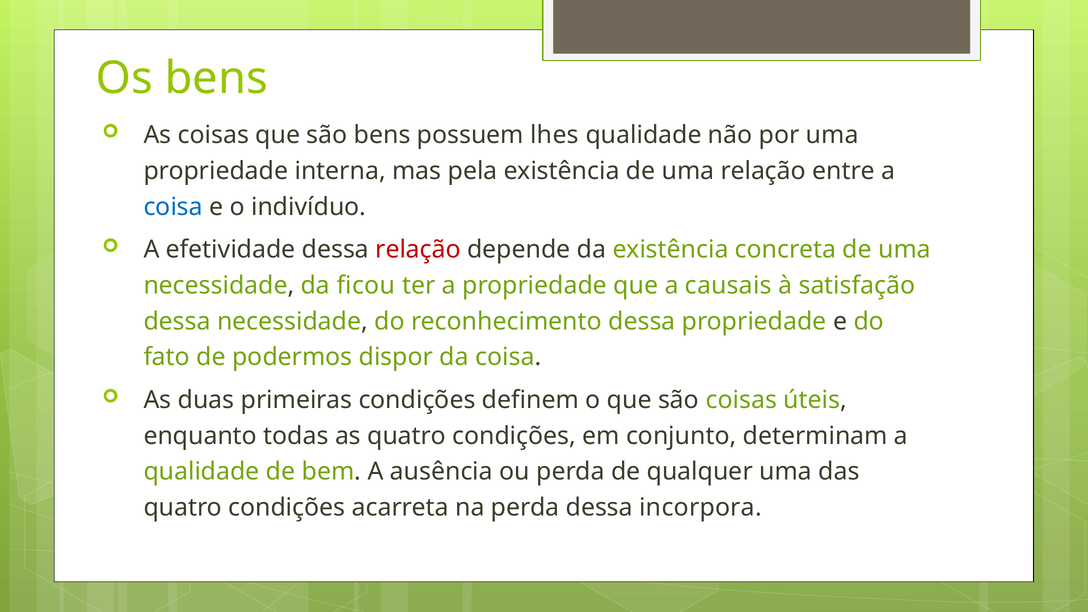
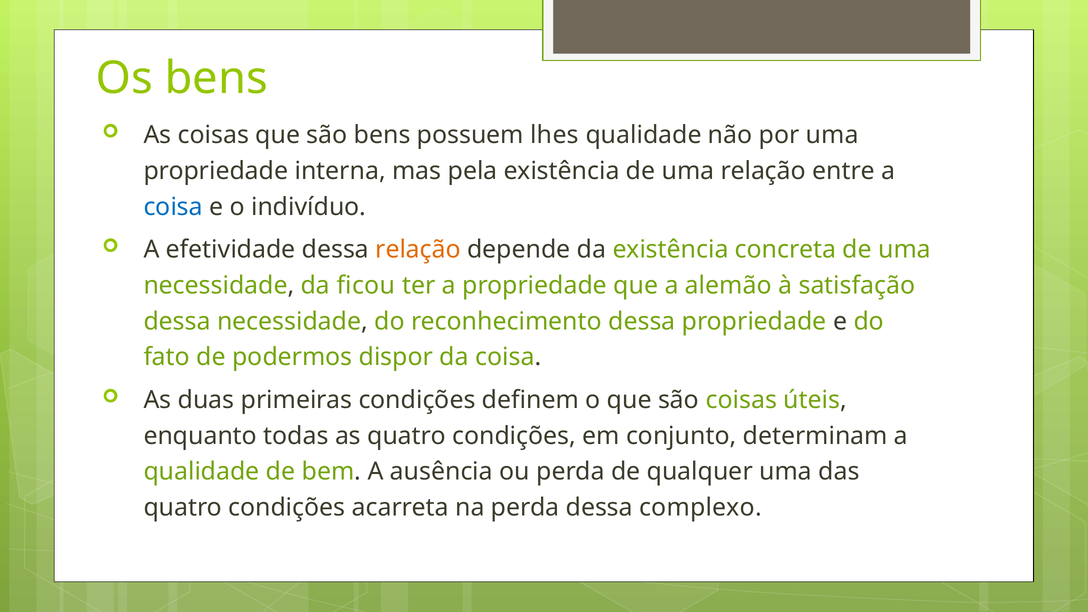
relação at (418, 250) colour: red -> orange
causais: causais -> alemão
incorpora: incorpora -> complexo
